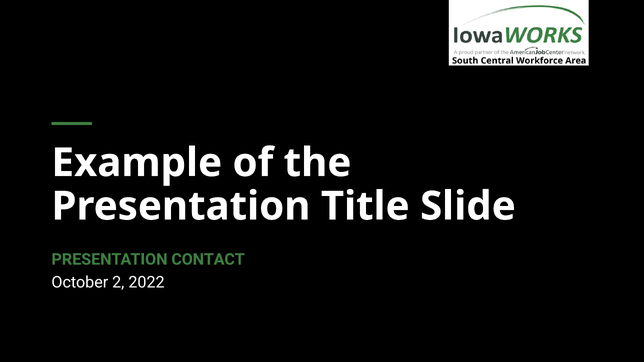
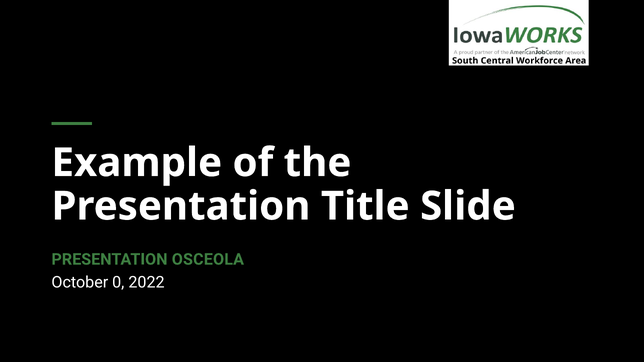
CONTACT: CONTACT -> OSCEOLA
2: 2 -> 0
